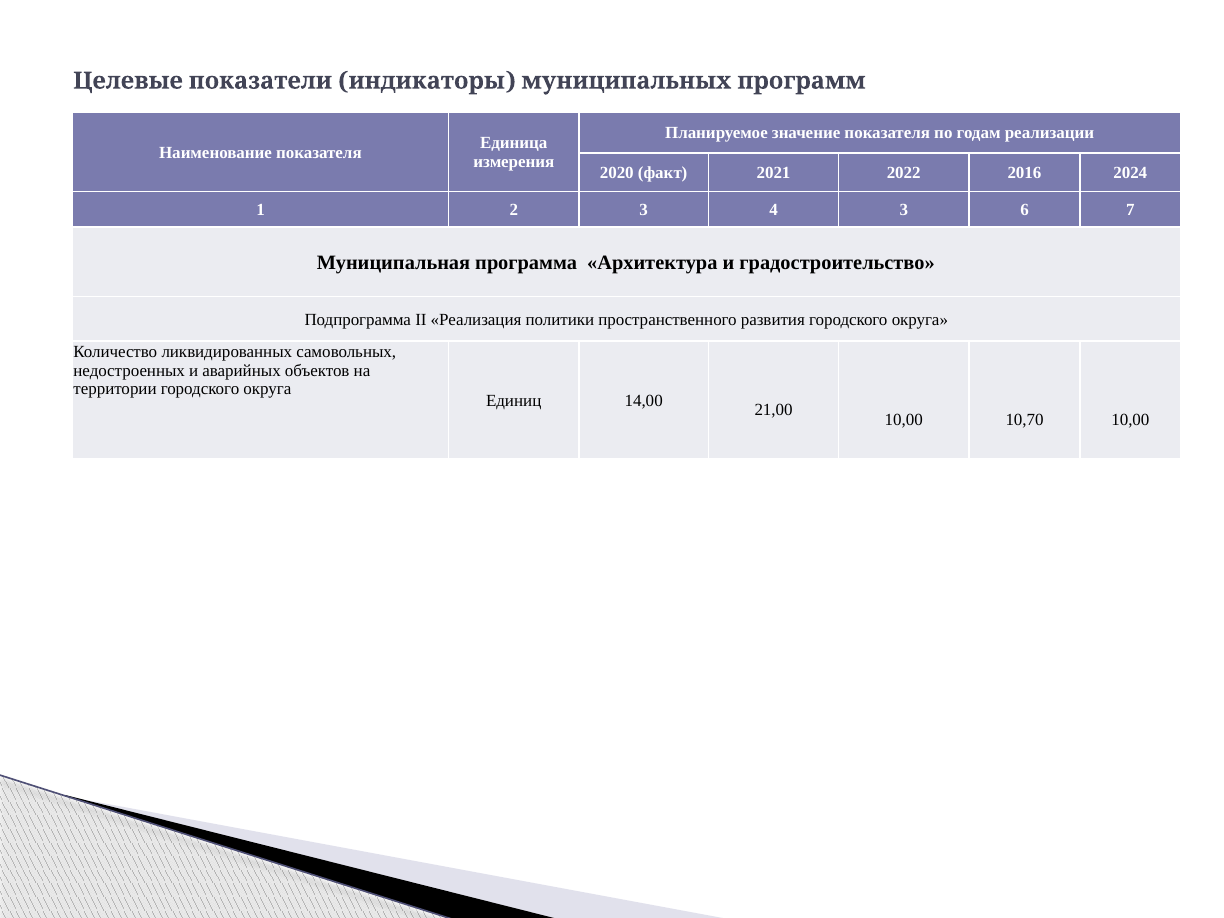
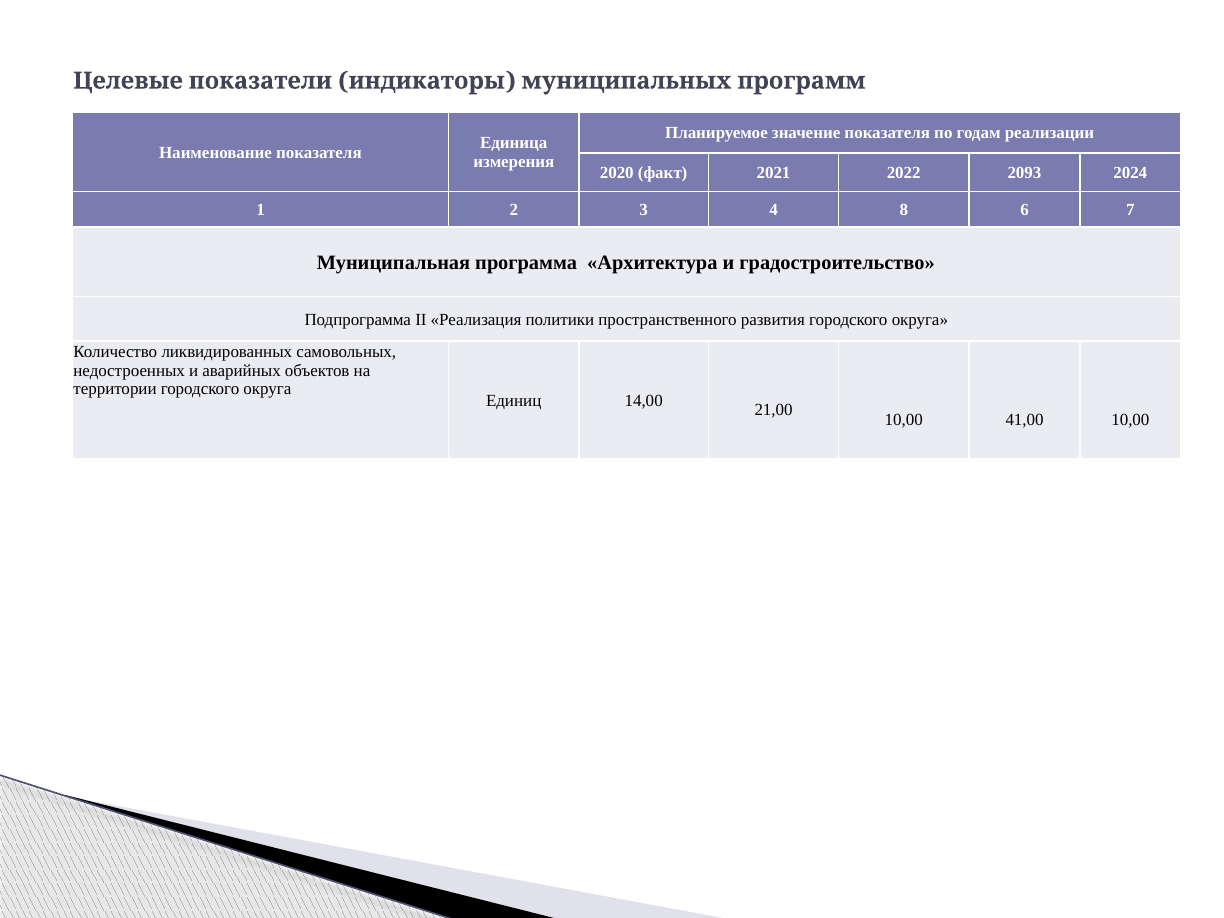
2016: 2016 -> 2093
4 3: 3 -> 8
10,70: 10,70 -> 41,00
